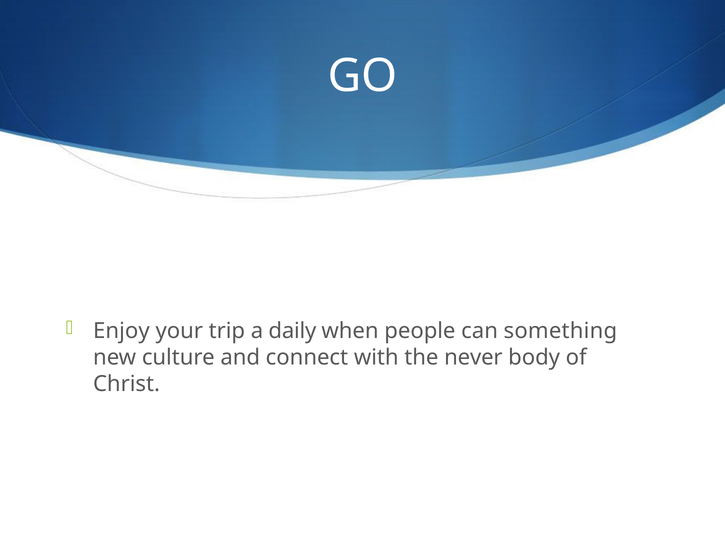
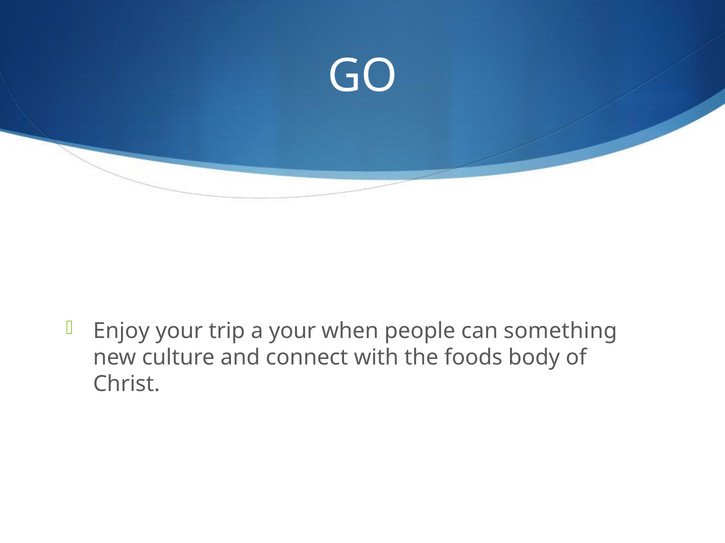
a daily: daily -> your
never: never -> foods
